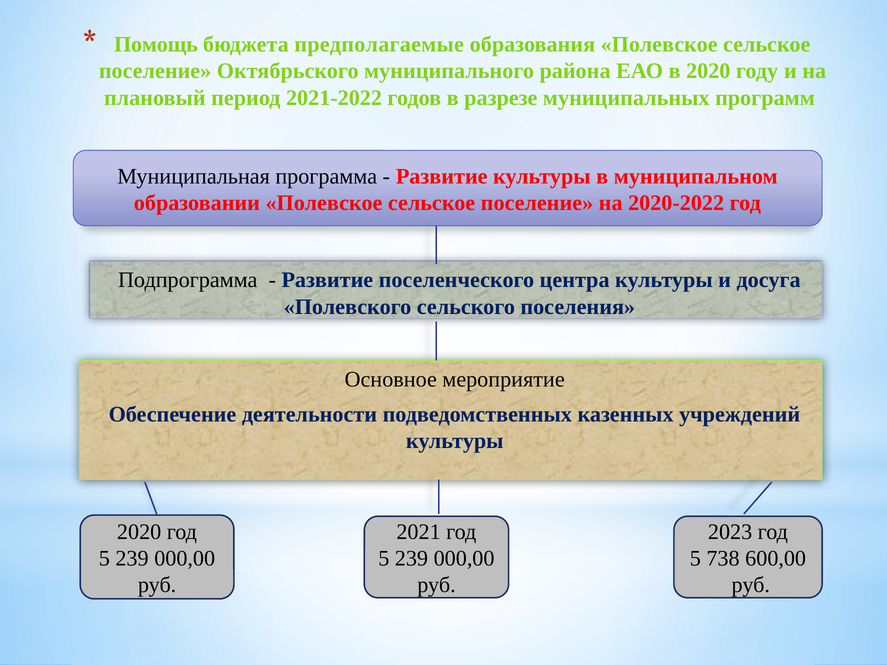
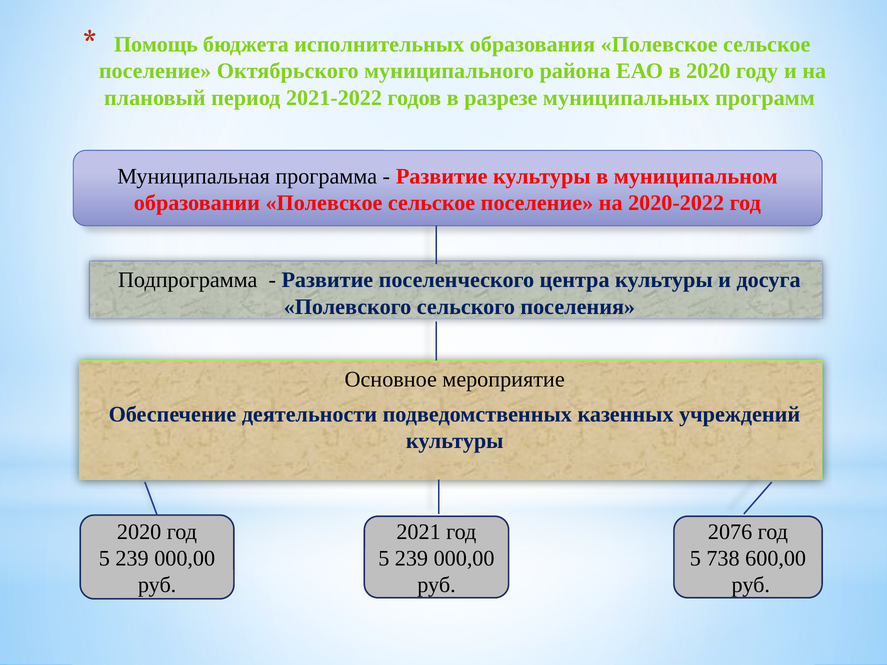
предполагаемые: предполагаемые -> исполнительных
2023: 2023 -> 2076
